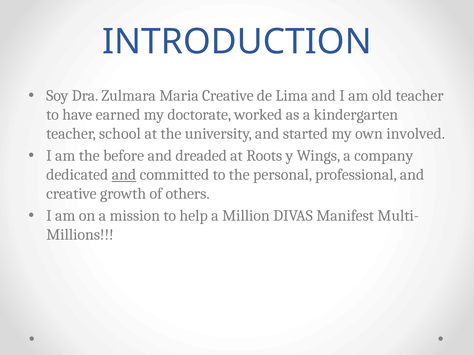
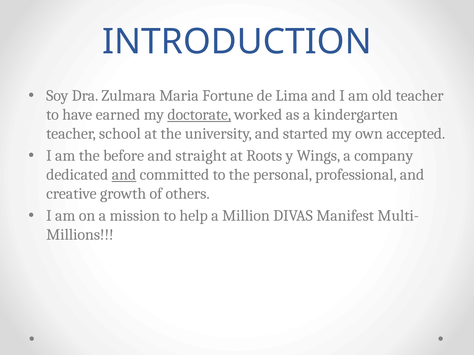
Maria Creative: Creative -> Fortune
doctorate underline: none -> present
involved: involved -> accepted
dreaded: dreaded -> straight
